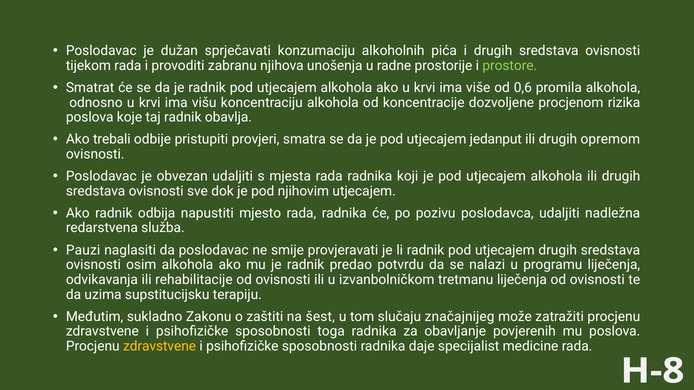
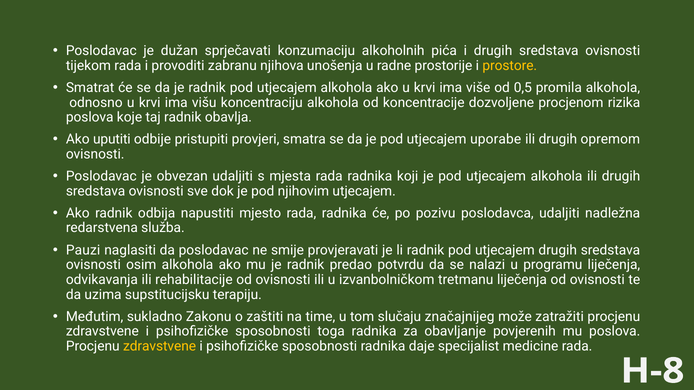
prostore colour: light green -> yellow
0,6: 0,6 -> 0,5
trebali: trebali -> uputiti
jedanput: jedanput -> uporabe
šest: šest -> time
